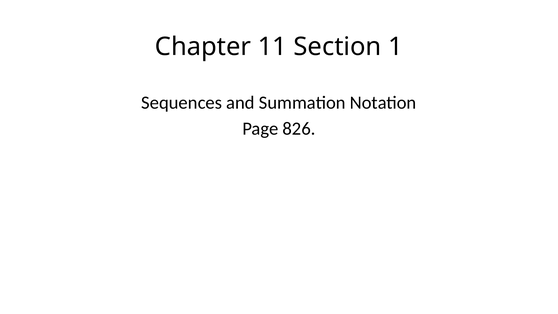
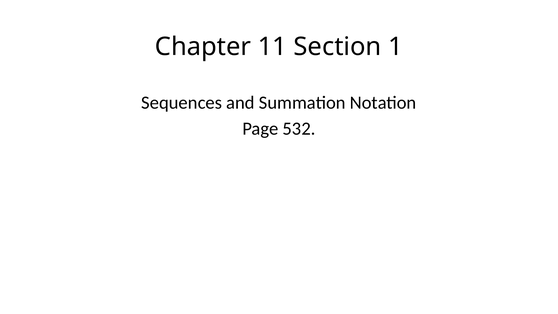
826: 826 -> 532
